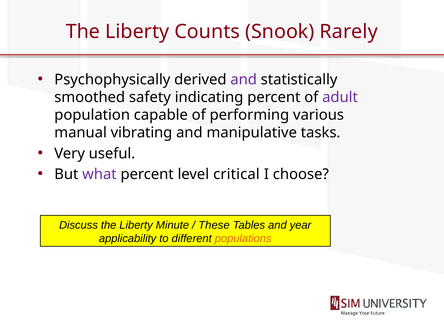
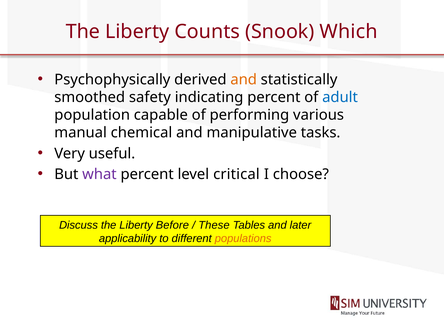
Rarely: Rarely -> Which
and at (244, 79) colour: purple -> orange
adult colour: purple -> blue
vibrating: vibrating -> chemical
Minute: Minute -> Before
year: year -> later
